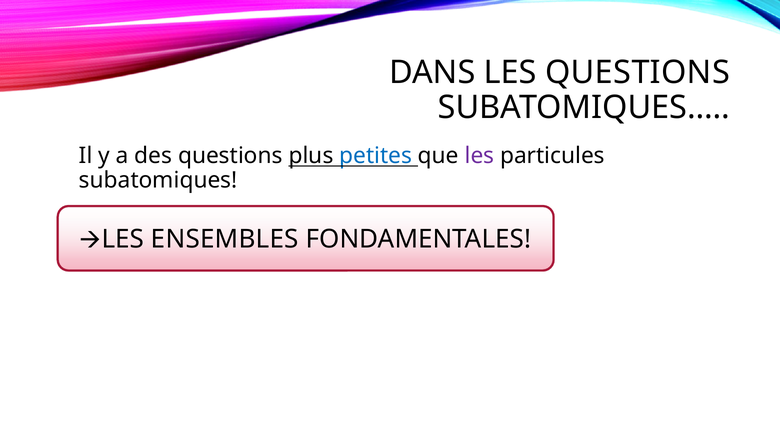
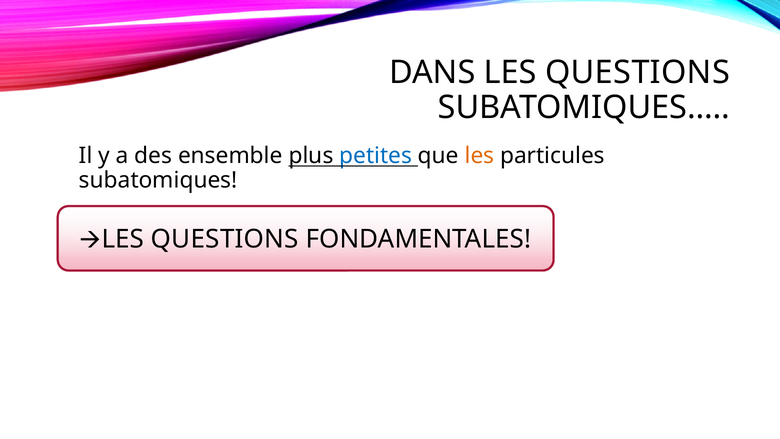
des questions: questions -> ensemble
les at (479, 155) colour: purple -> orange
LES ENSEMBLES: ENSEMBLES -> QUESTIONS
